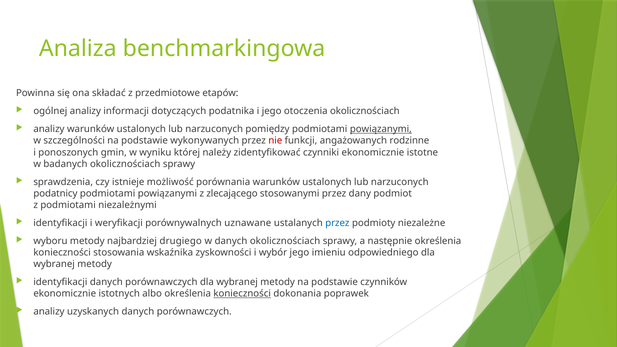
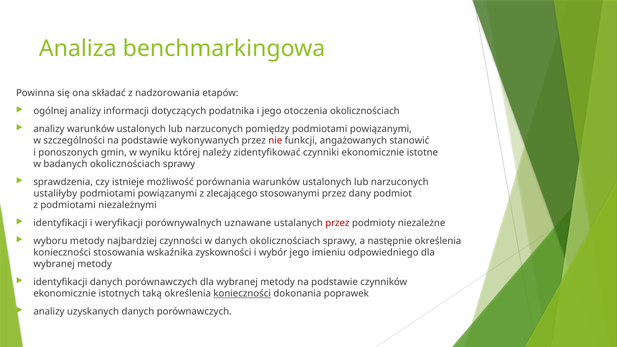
przedmiotowe: przedmiotowe -> nadzorowania
powiązanymi at (381, 129) underline: present -> none
rodzinne: rodzinne -> stanowić
podatnicy: podatnicy -> ustaliłyby
przez at (337, 223) colour: blue -> red
drugiego: drugiego -> czynności
albo: albo -> taką
